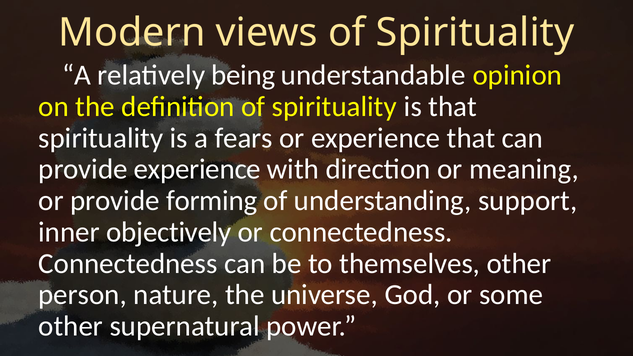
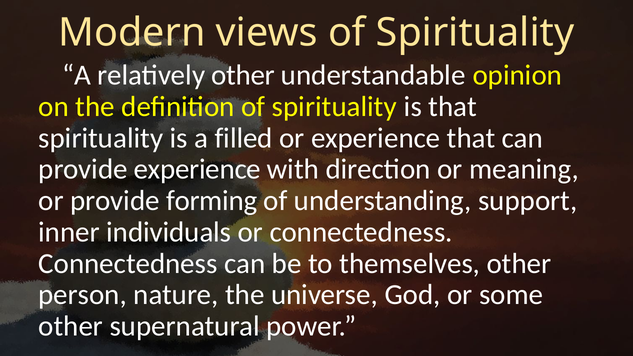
relatively being: being -> other
fears: fears -> filled
objectively: objectively -> individuals
